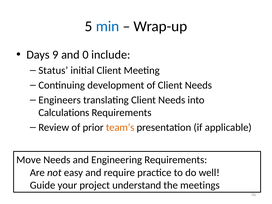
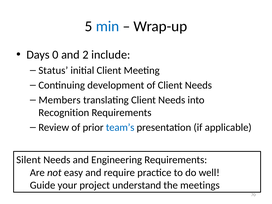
9: 9 -> 0
0: 0 -> 2
Engineers: Engineers -> Members
Calculations: Calculations -> Recognition
team’s colour: orange -> blue
Move: Move -> Silent
